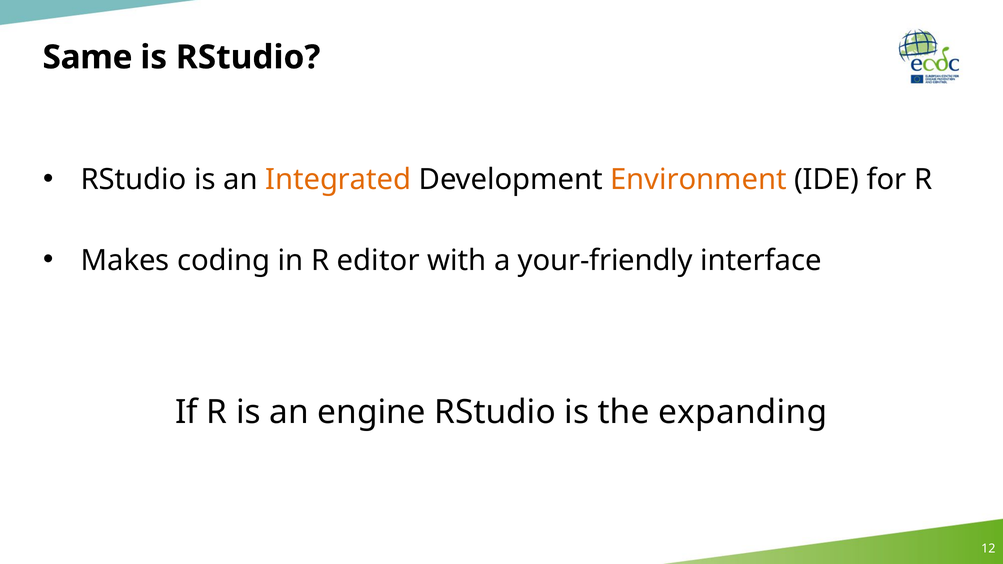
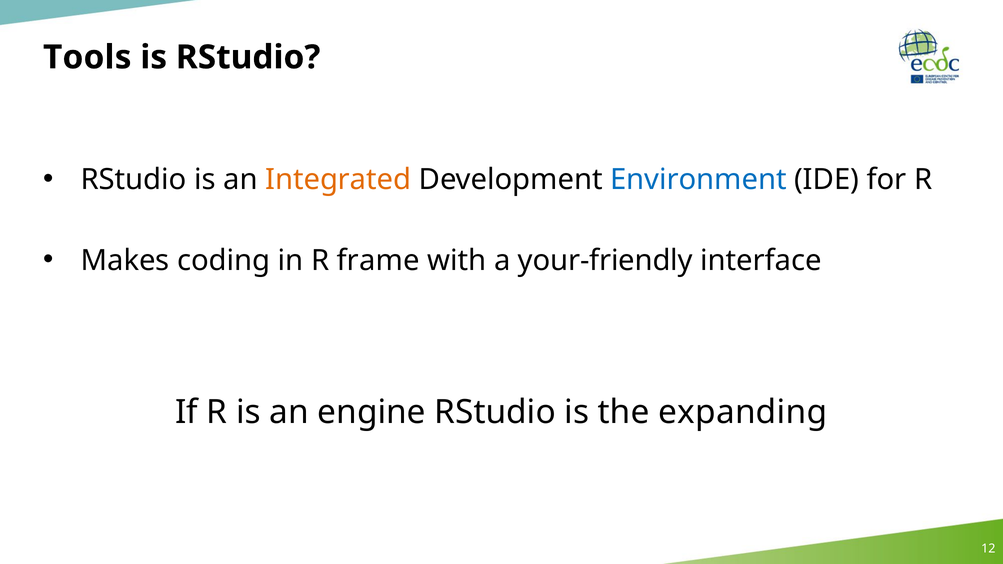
Same: Same -> Tools
Environment colour: orange -> blue
editor: editor -> frame
